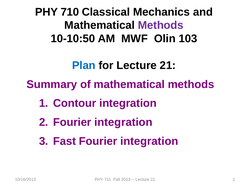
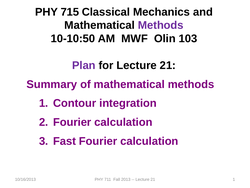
710: 710 -> 715
Plan colour: blue -> purple
integration at (123, 122): integration -> calculation
Fast Fourier integration: integration -> calculation
